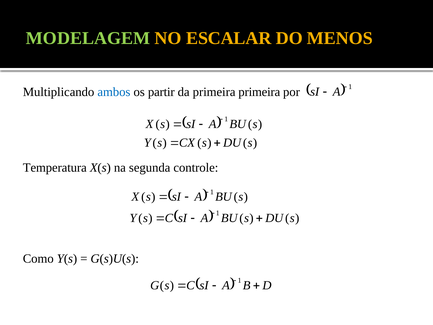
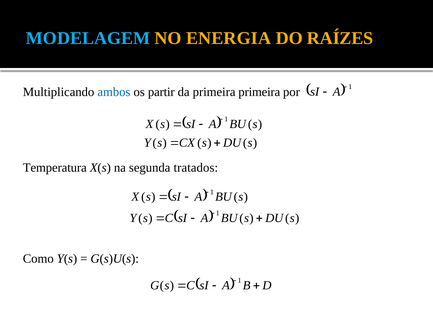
MODELAGEM colour: light green -> light blue
ESCALAR: ESCALAR -> ENERGIA
MENOS: MENOS -> RAÍZES
controle: controle -> tratados
